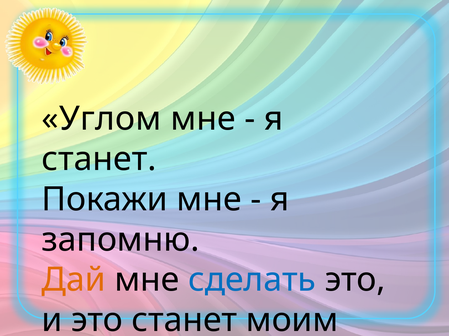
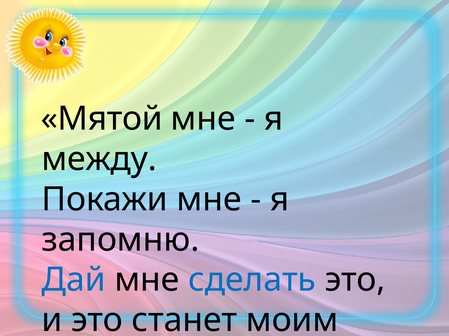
Углом: Углом -> Мятой
станет at (99, 159): станет -> между
Дай colour: orange -> blue
